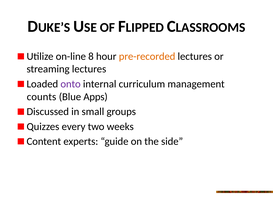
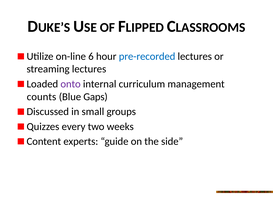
8: 8 -> 6
pre-recorded colour: orange -> blue
Apps: Apps -> Gaps
